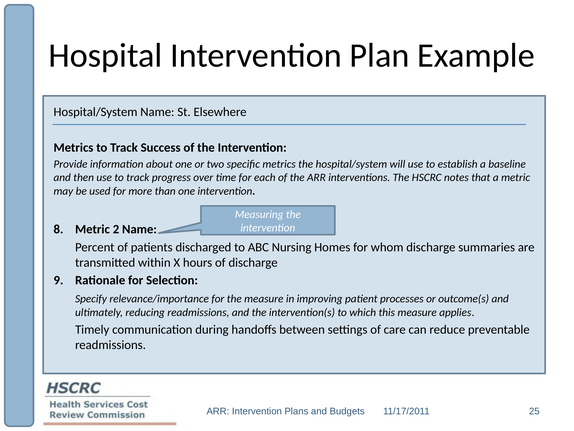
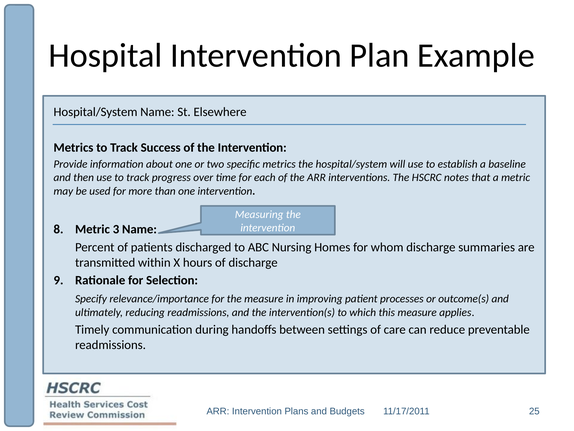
2: 2 -> 3
